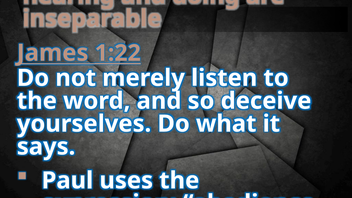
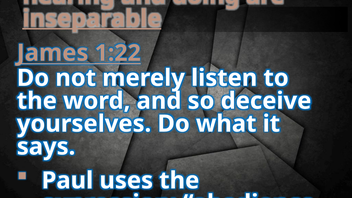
inseparable underline: none -> present
